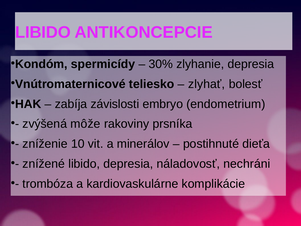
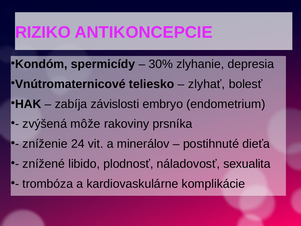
LIBIDO at (43, 32): LIBIDO -> RIZIKO
10: 10 -> 24
libido depresia: depresia -> plodnosť
nechráni: nechráni -> sexualita
